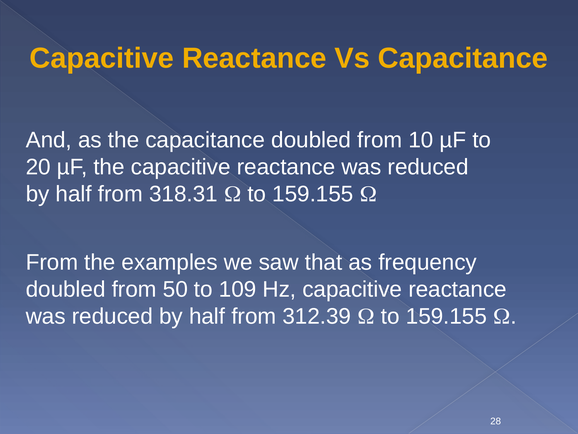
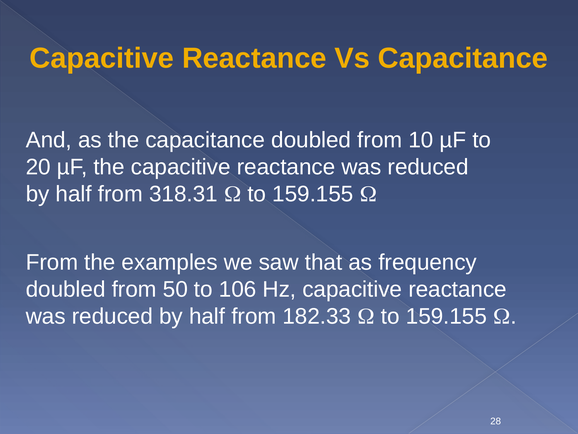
109: 109 -> 106
312.39: 312.39 -> 182.33
